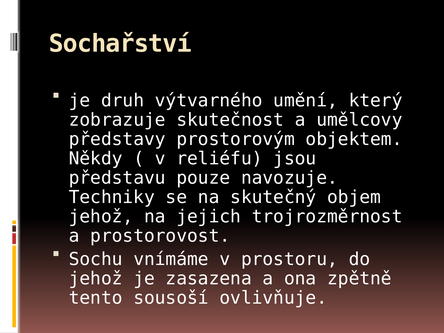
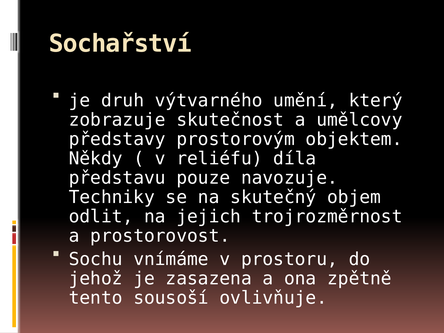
jsou: jsou -> díla
jehož at (101, 217): jehož -> odlit
